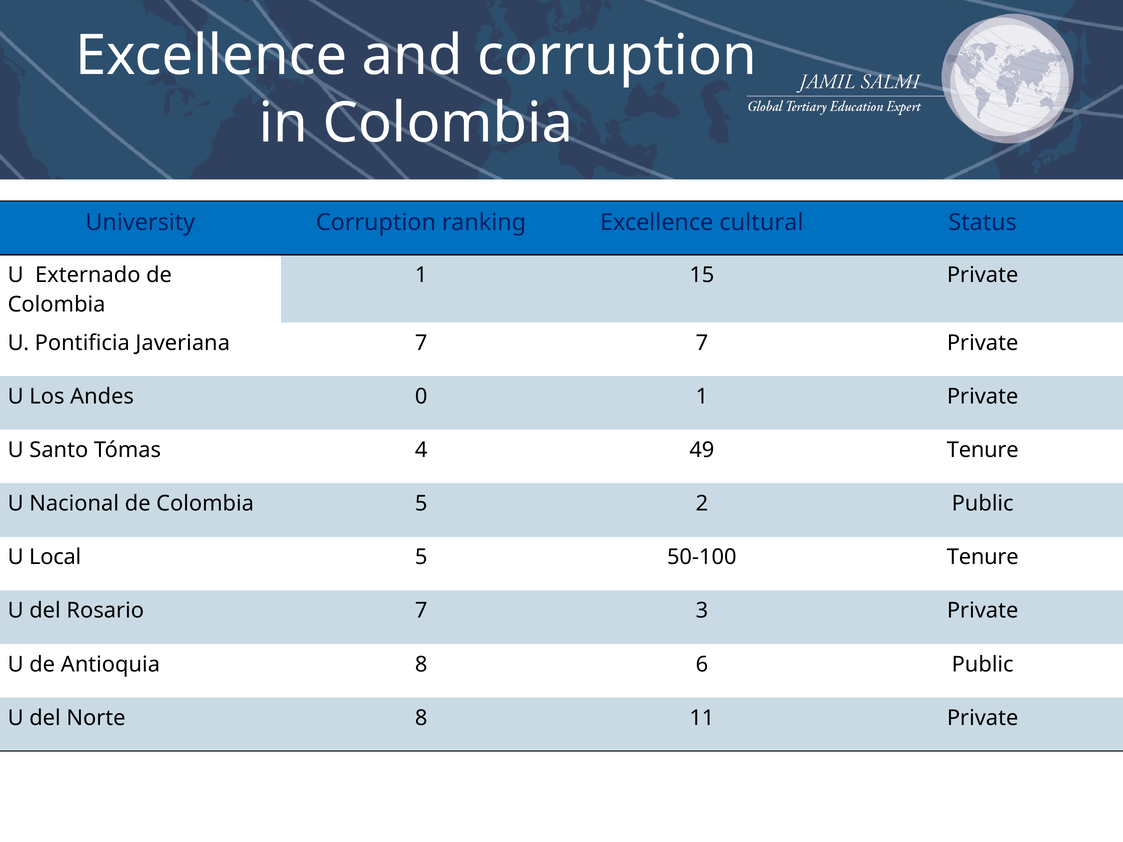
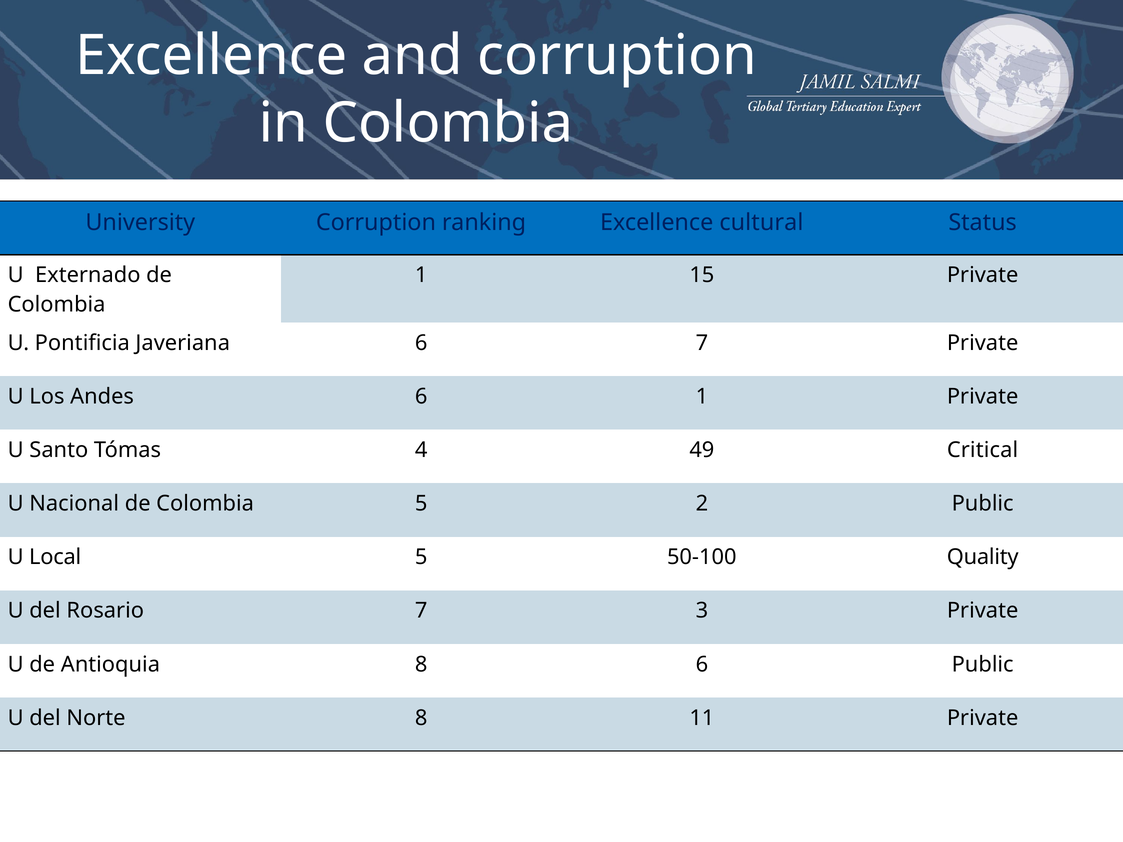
Javeriana 7: 7 -> 6
Andes 0: 0 -> 6
49 Tenure: Tenure -> Critical
50-100 Tenure: Tenure -> Quality
